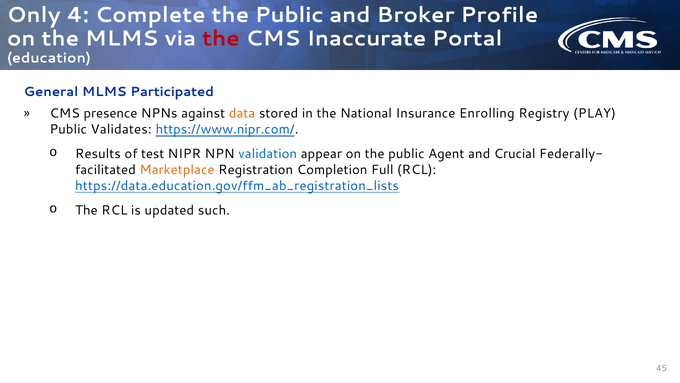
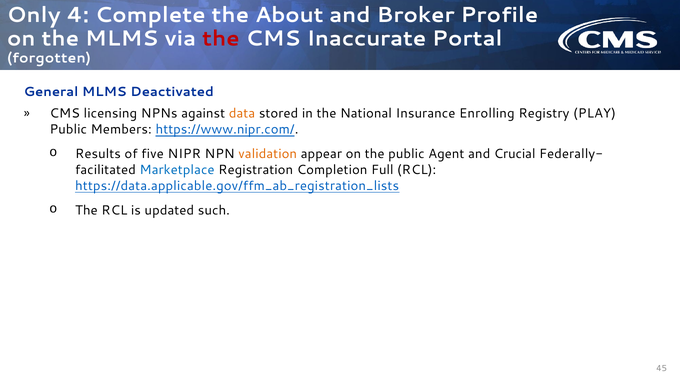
Complete the Public: Public -> About
education: education -> forgotten
Participated: Participated -> Deactivated
presence: presence -> licensing
Validates: Validates -> Members
test: test -> five
validation colour: blue -> orange
Marketplace colour: orange -> blue
https://data.education.gov/ffm_ab_registration_lists: https://data.education.gov/ffm_ab_registration_lists -> https://data.applicable.gov/ffm_ab_registration_lists
